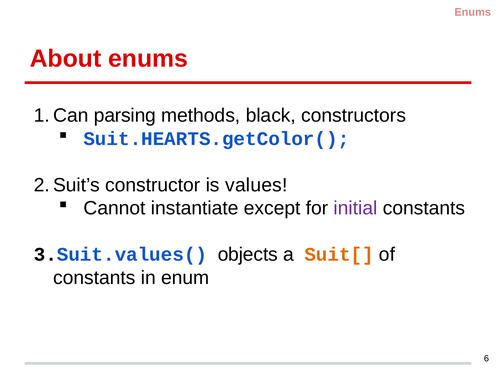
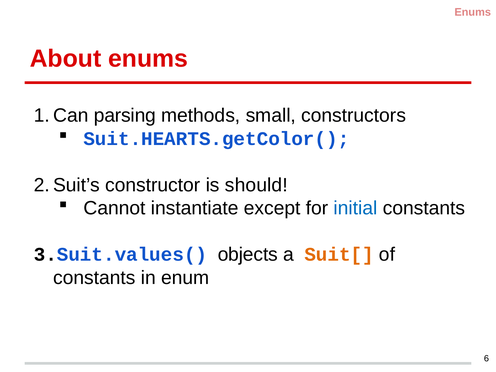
black: black -> small
values: values -> should
initial colour: purple -> blue
